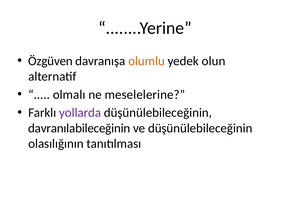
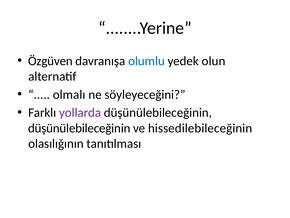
olumlu colour: orange -> blue
meselelerine: meselelerine -> söyleyeceğini
davranılabileceğinin at (79, 128): davranılabileceğinin -> düşünülebileceğinin
ve düşünülebileceğinin: düşünülebileceğinin -> hissedilebileceğinin
